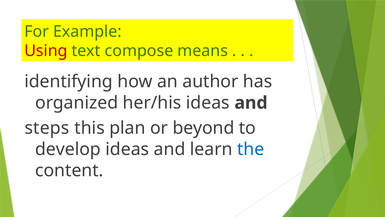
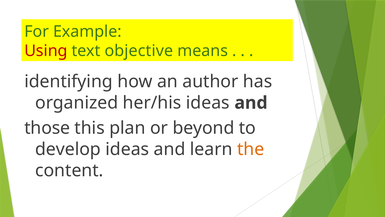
compose: compose -> objective
steps: steps -> those
the at (251, 149) colour: blue -> orange
